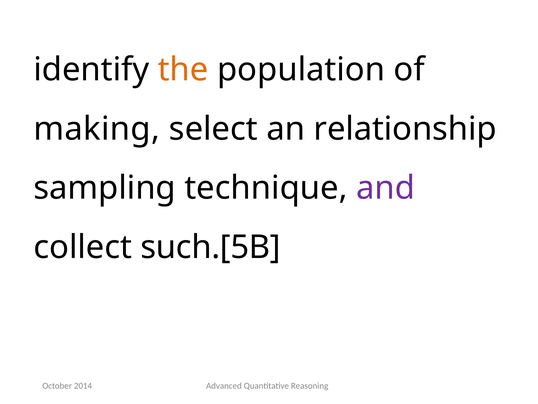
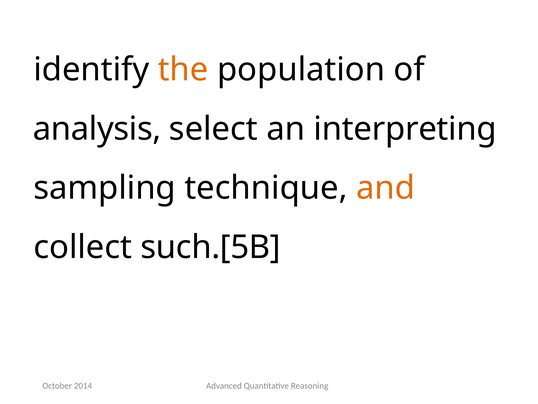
making: making -> analysis
relationship: relationship -> interpreting
and colour: purple -> orange
